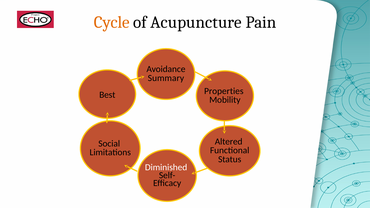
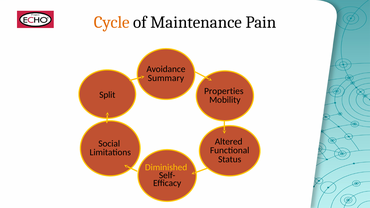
Acupuncture: Acupuncture -> Maintenance
Best: Best -> Split
Diminished colour: white -> yellow
